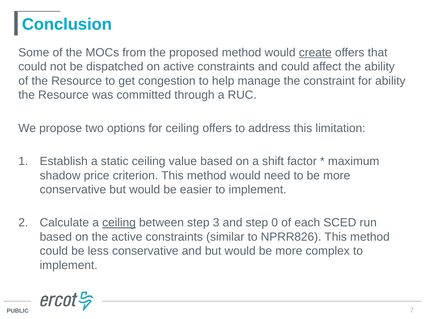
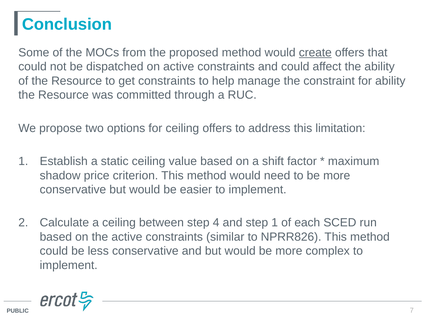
get congestion: congestion -> constraints
ceiling at (119, 223) underline: present -> none
3: 3 -> 4
step 0: 0 -> 1
